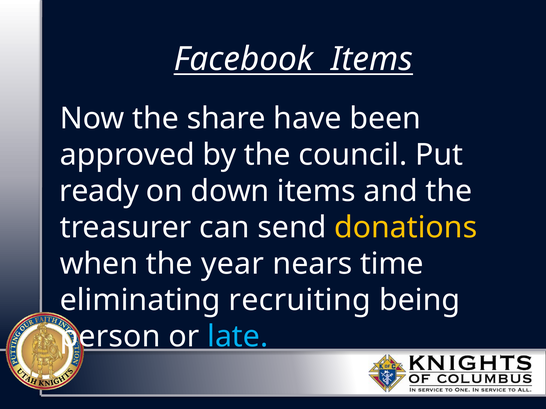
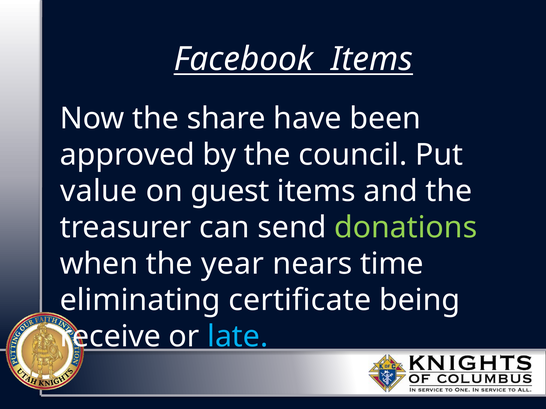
ready: ready -> value
down: down -> guest
donations colour: yellow -> light green
recruiting: recruiting -> certificate
person: person -> receive
